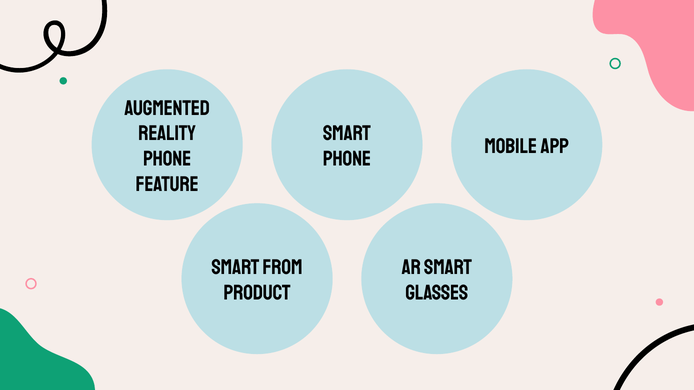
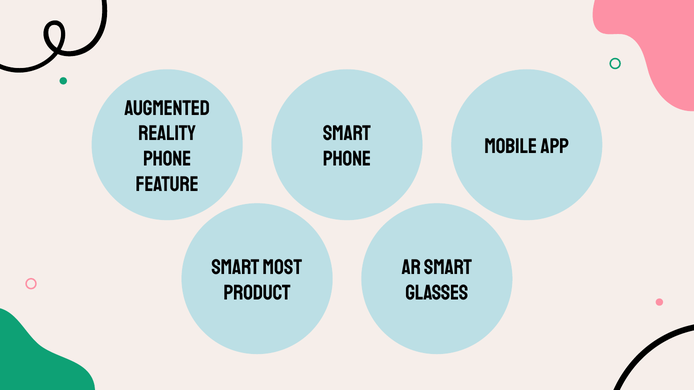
FROM: FROM -> MOST
